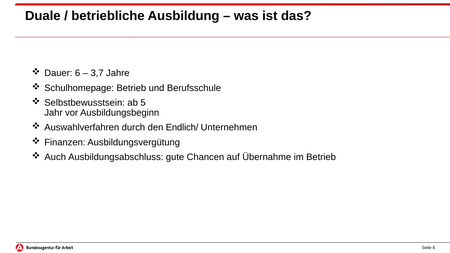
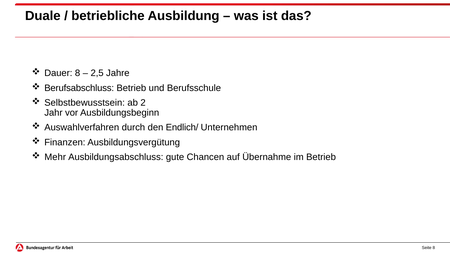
Dauer 6: 6 -> 8
3,7: 3,7 -> 2,5
Schulhomepage: Schulhomepage -> Berufsabschluss
5: 5 -> 2
Auch: Auch -> Mehr
